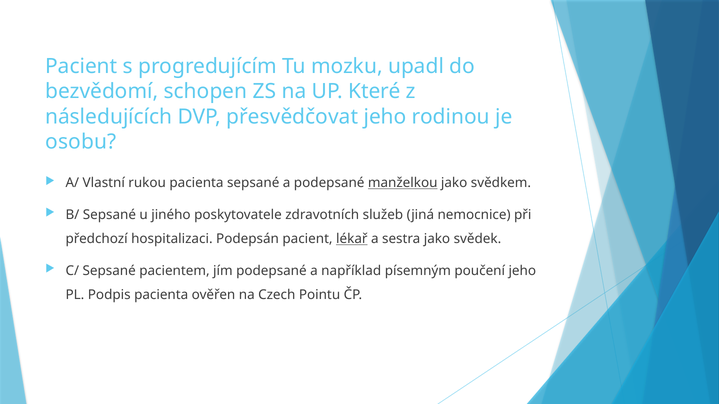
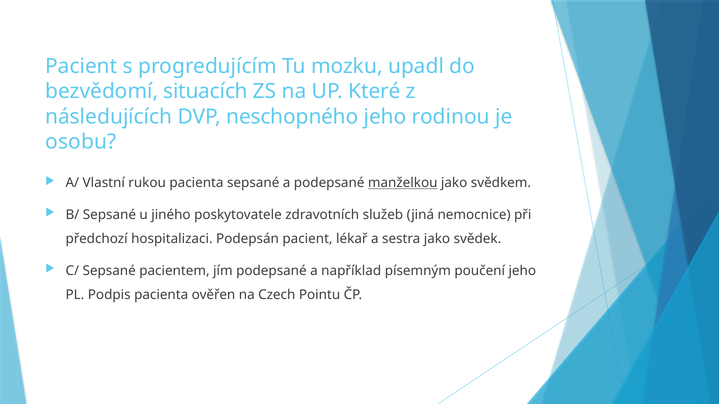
schopen: schopen -> situacích
přesvědčovat: přesvědčovat -> neschopného
lékař underline: present -> none
